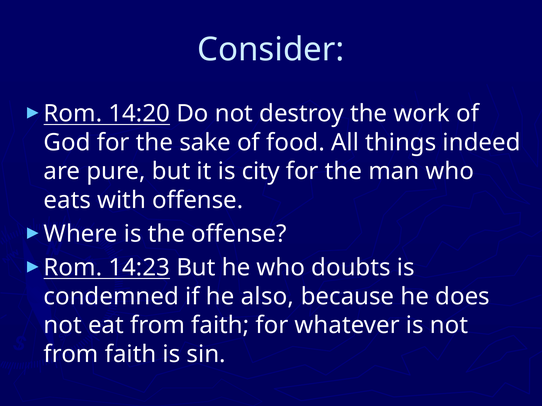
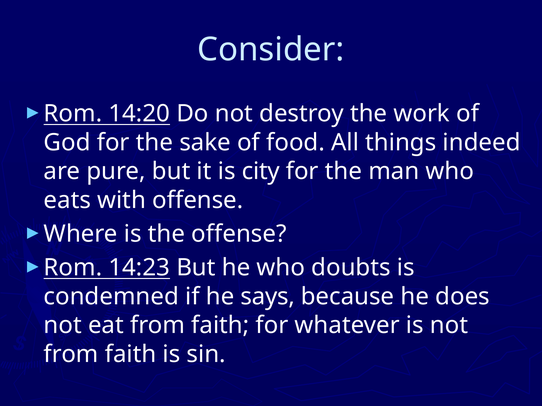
also: also -> says
